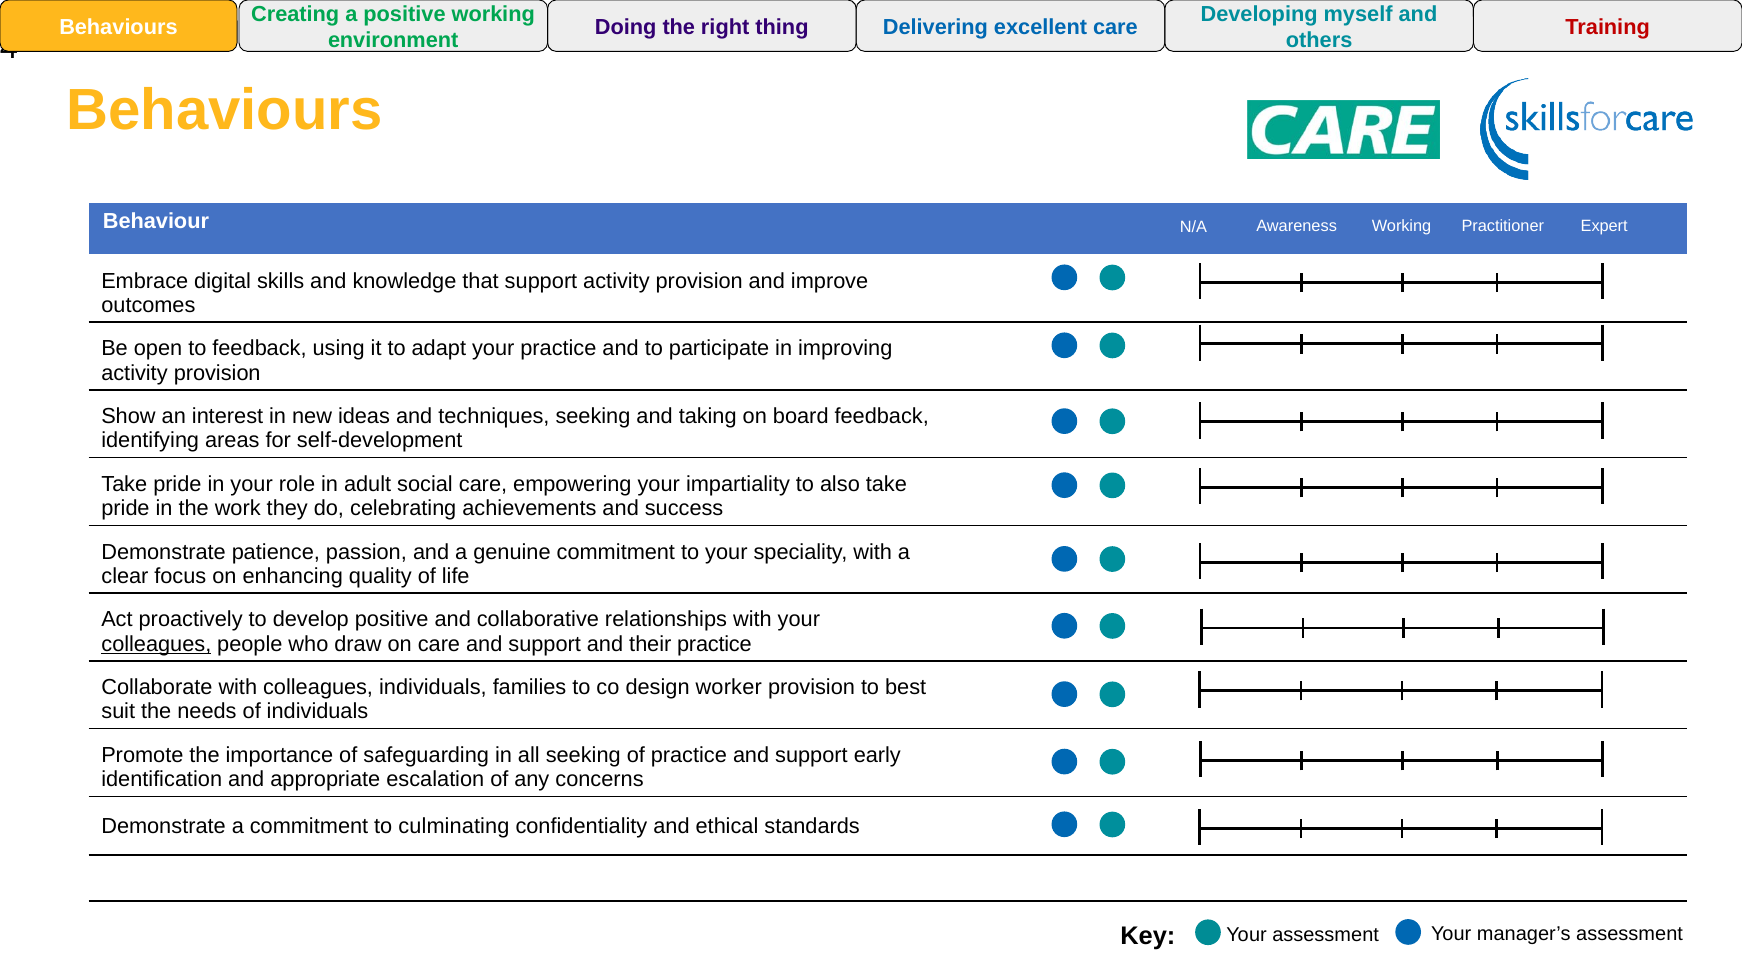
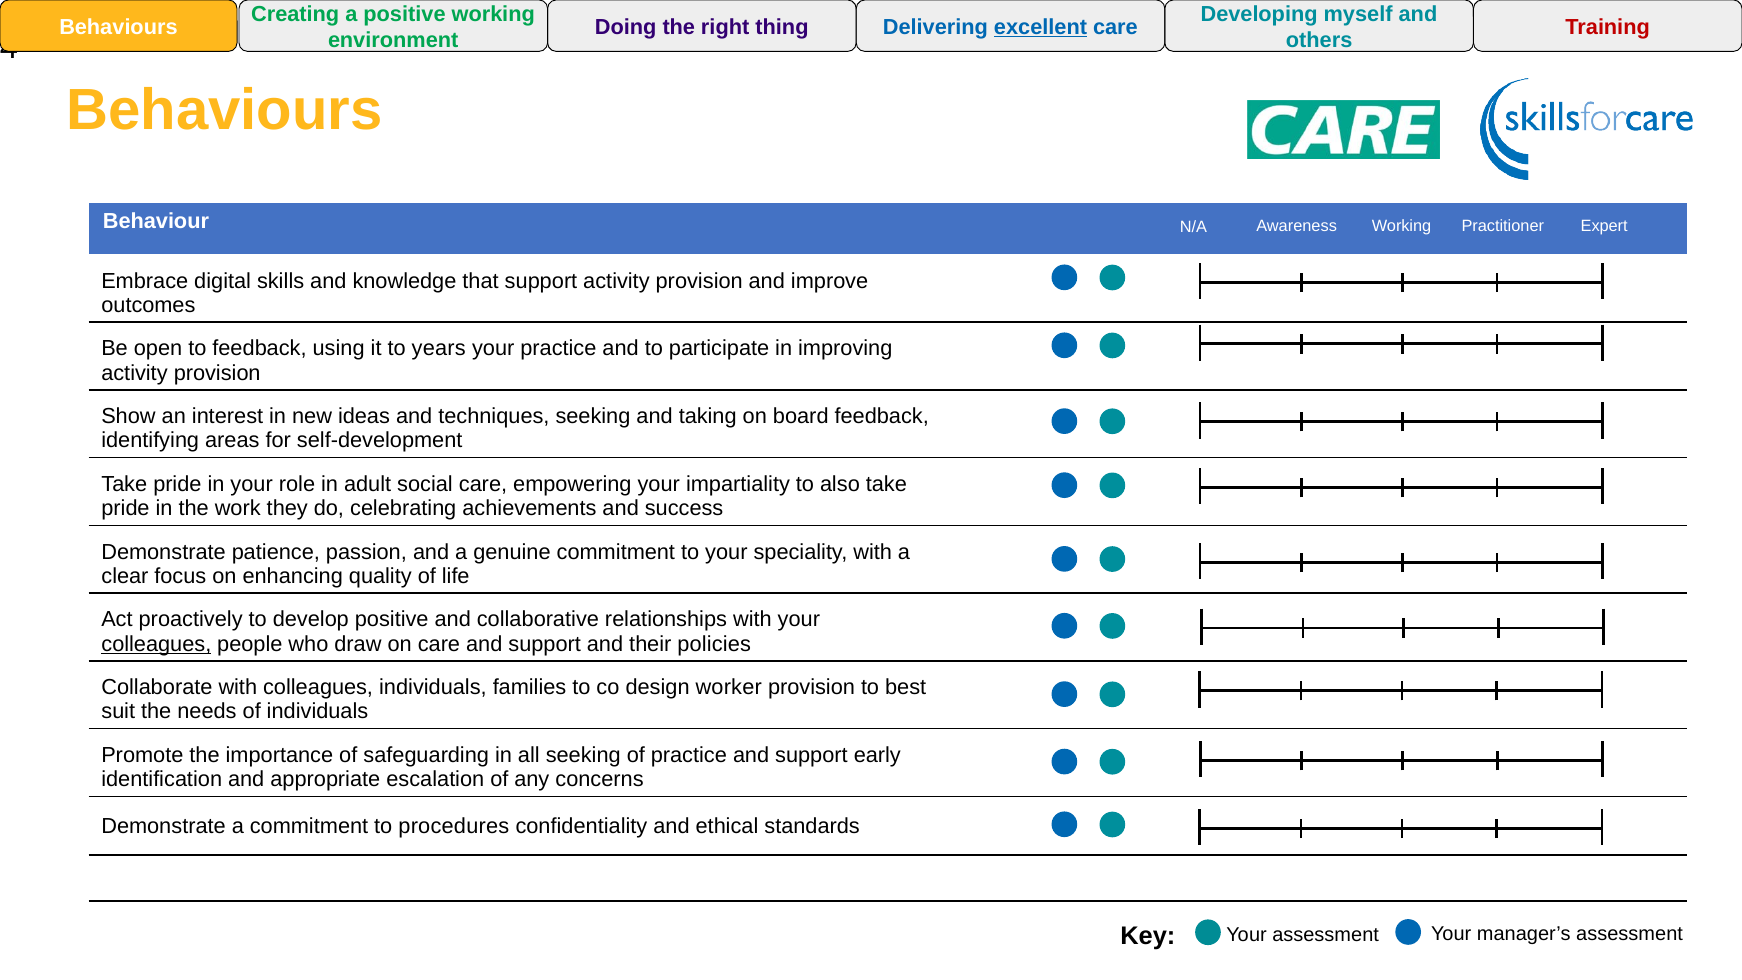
excellent underline: none -> present
adapt: adapt -> years
their practice: practice -> policies
culminating: culminating -> procedures
